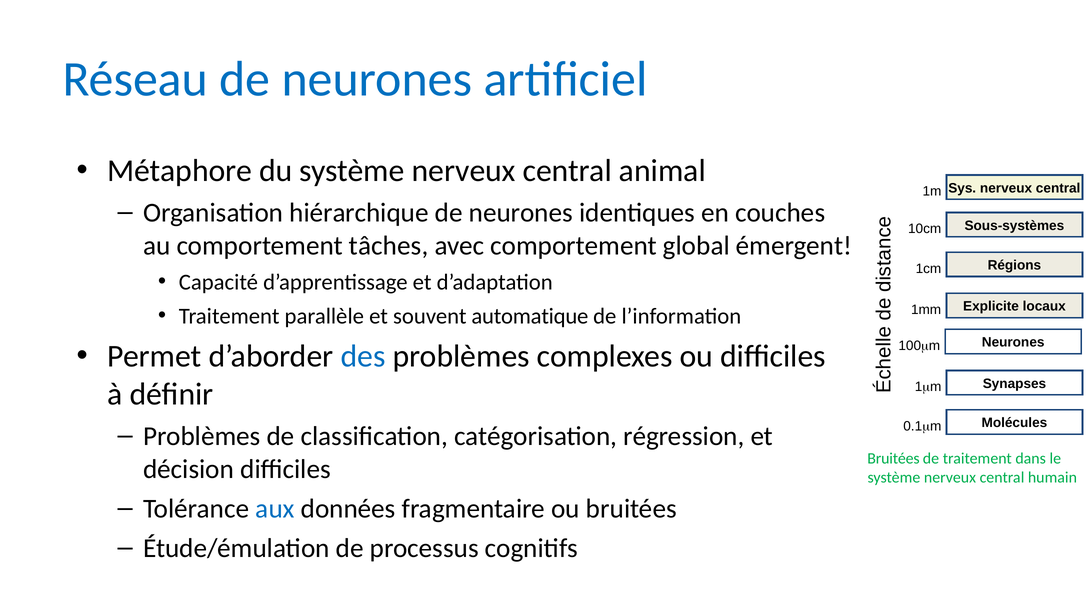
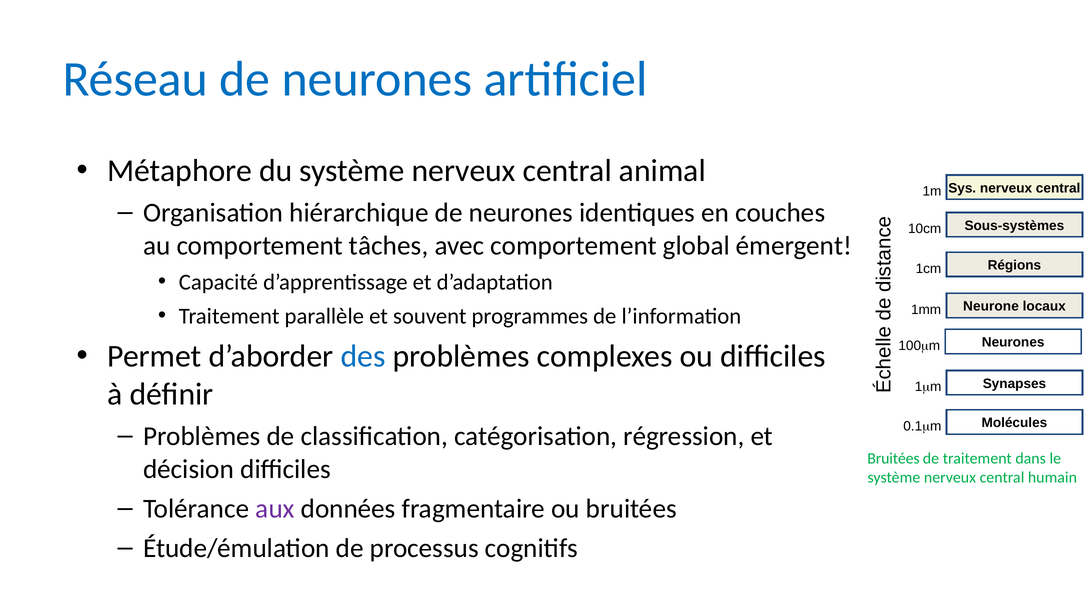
Explicite: Explicite -> Neurone
automatique: automatique -> programmes
aux colour: blue -> purple
